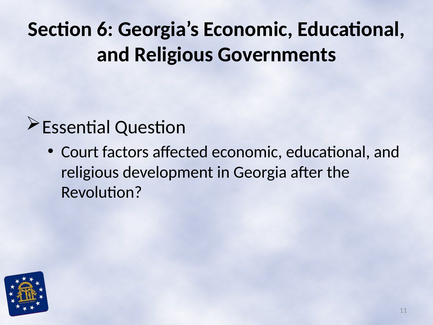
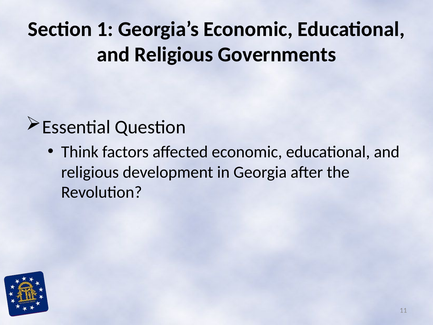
6: 6 -> 1
Court: Court -> Think
